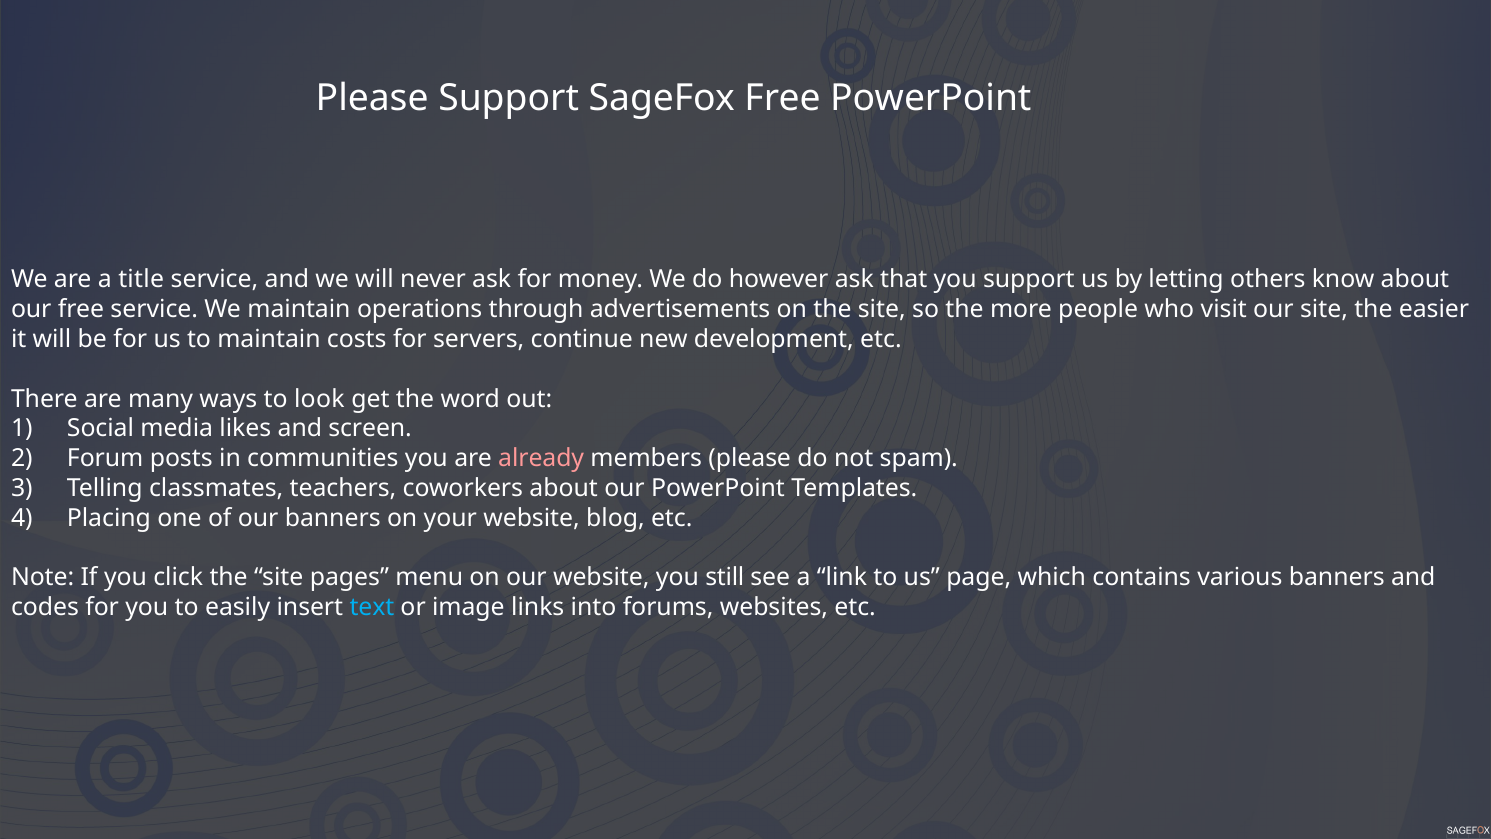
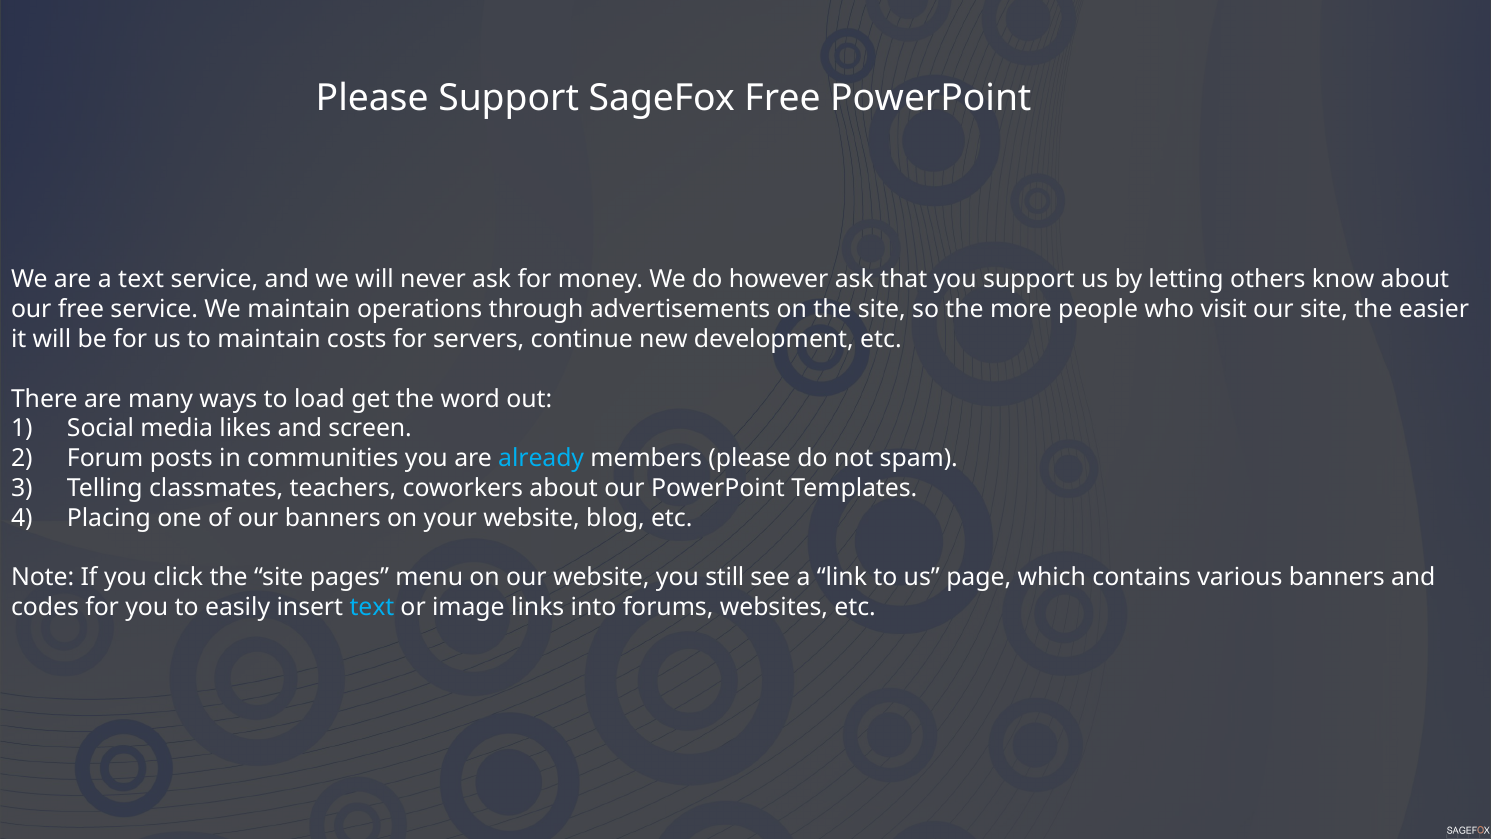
a title: title -> text
look: look -> load
already colour: pink -> light blue
